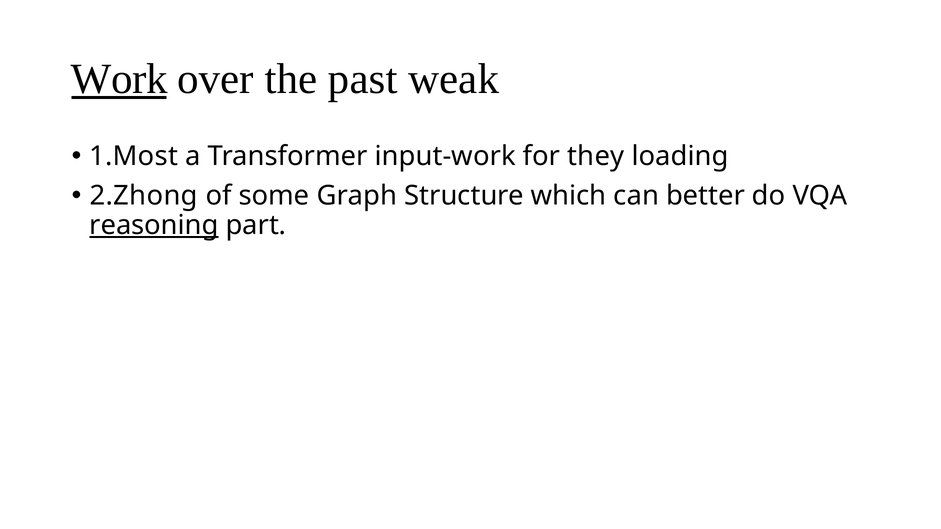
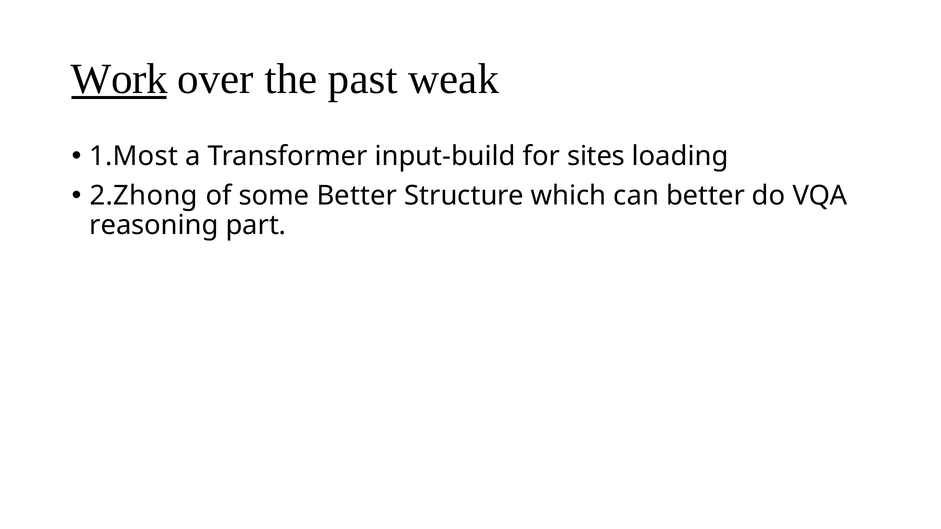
input-work: input-work -> input-build
they: they -> sites
some Graph: Graph -> Better
reasoning underline: present -> none
